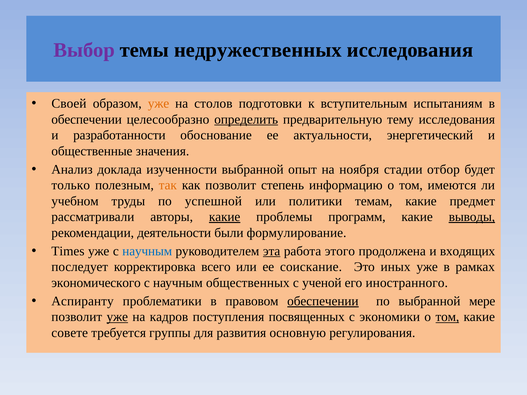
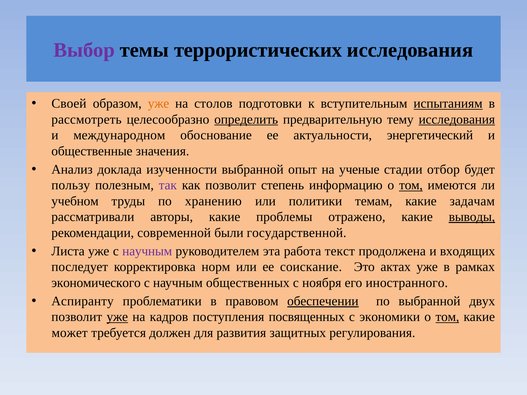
недружественных: недружественных -> террористических
испытаниям underline: none -> present
обеспечении at (87, 119): обеспечении -> рассмотреть
исследования at (457, 119) underline: none -> present
разработанности: разработанности -> международном
ноября: ноября -> ученые
только: только -> пользу
так colour: orange -> purple
том at (411, 185) underline: none -> present
успешной: успешной -> хранению
предмет: предмет -> задачам
какие at (225, 217) underline: present -> none
программ: программ -> отражено
деятельности: деятельности -> современной
формулирование: формулирование -> государственной
Times: Times -> Листа
научным at (147, 251) colour: blue -> purple
эта underline: present -> none
этого: этого -> текст
всего: всего -> норм
иных: иных -> актах
ученой: ученой -> ноября
мере: мере -> двух
совете: совете -> может
группы: группы -> должен
основную: основную -> защитных
